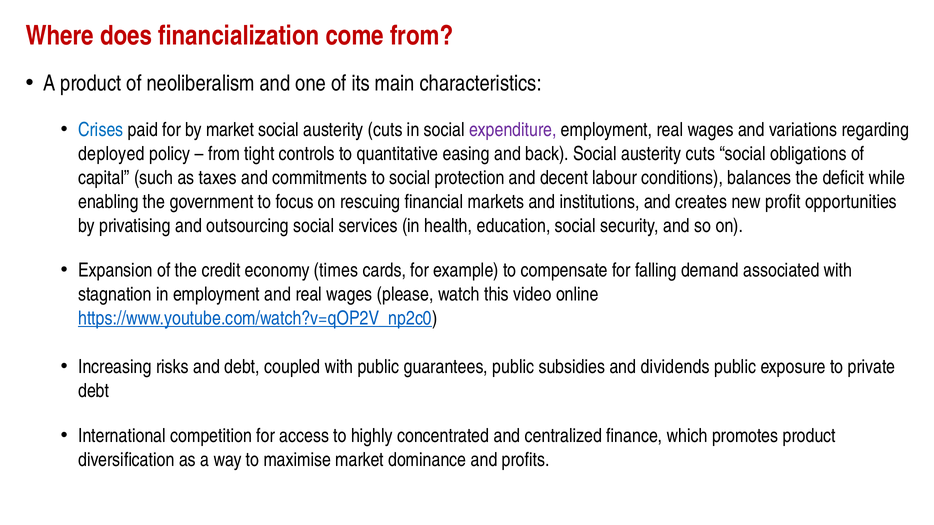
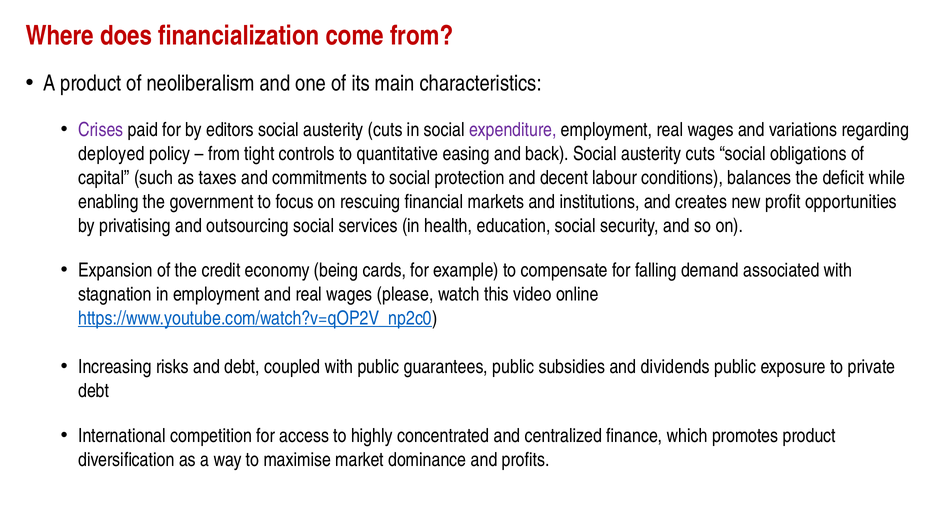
Crises colour: blue -> purple
by market: market -> editors
times: times -> being
